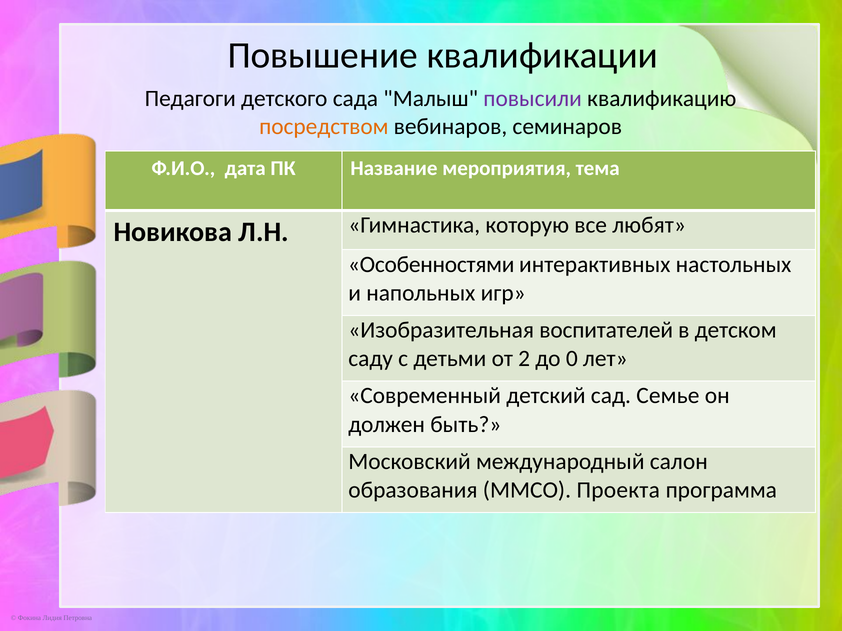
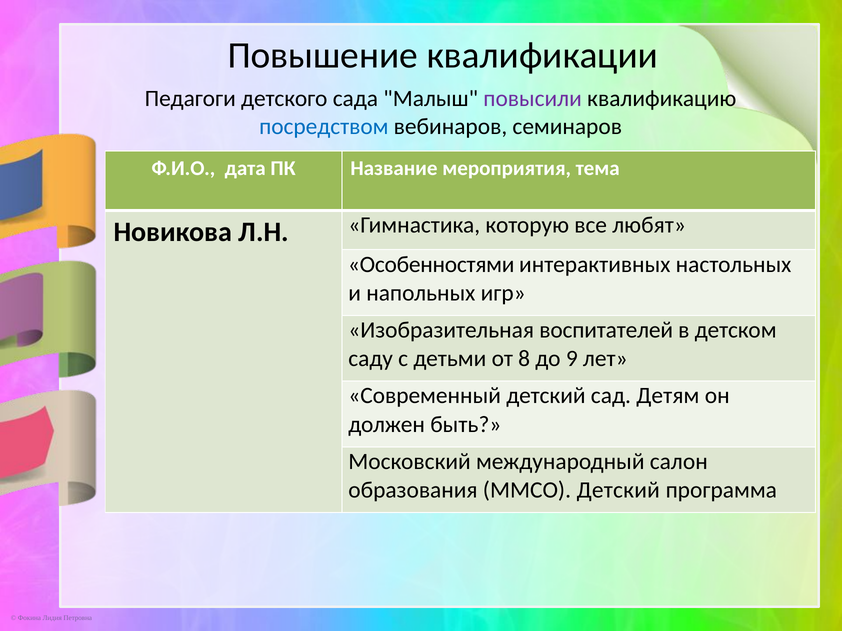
посредством colour: orange -> blue
2: 2 -> 8
0: 0 -> 9
Семье: Семье -> Детям
ММСО Проекта: Проекта -> Детский
